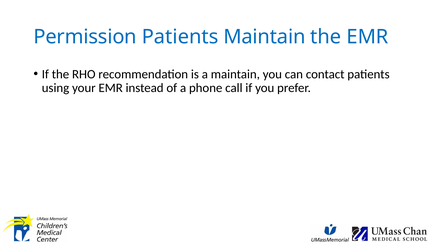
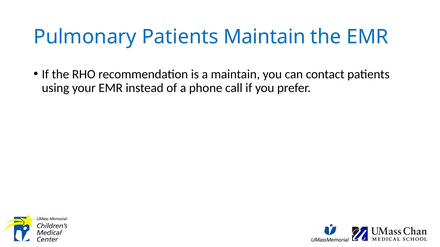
Permission: Permission -> Pulmonary
